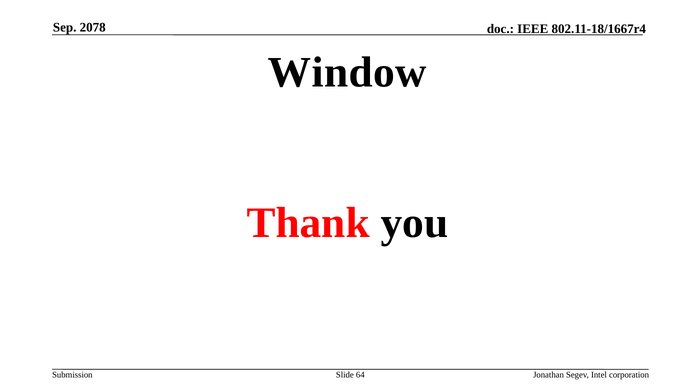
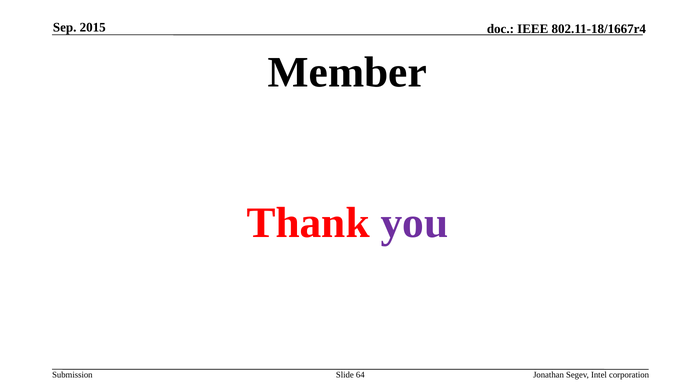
2078: 2078 -> 2015
Window: Window -> Member
you colour: black -> purple
